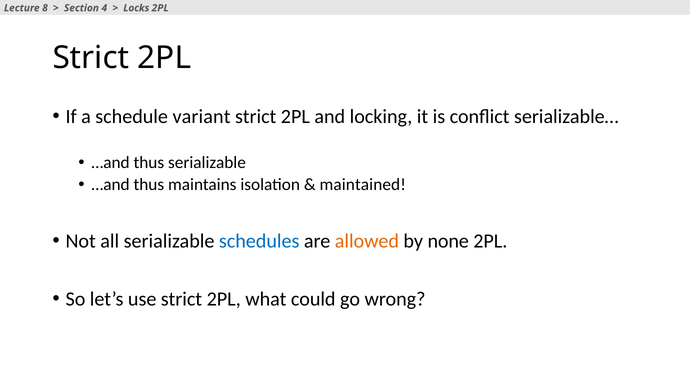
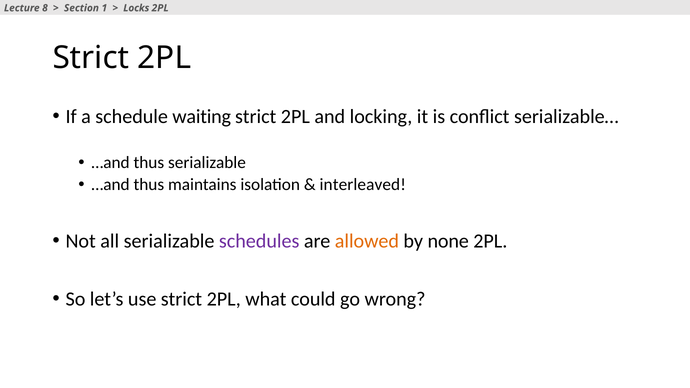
4: 4 -> 1
variant: variant -> waiting
maintained: maintained -> interleaved
schedules colour: blue -> purple
